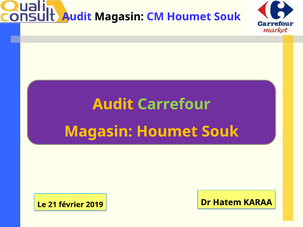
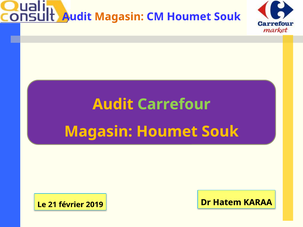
Magasin at (119, 17) colour: black -> orange
